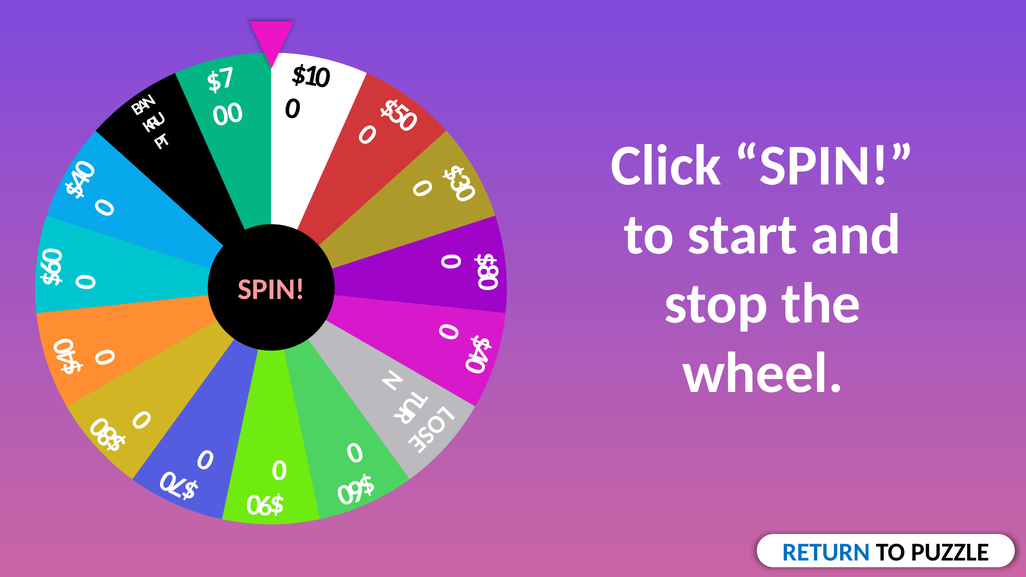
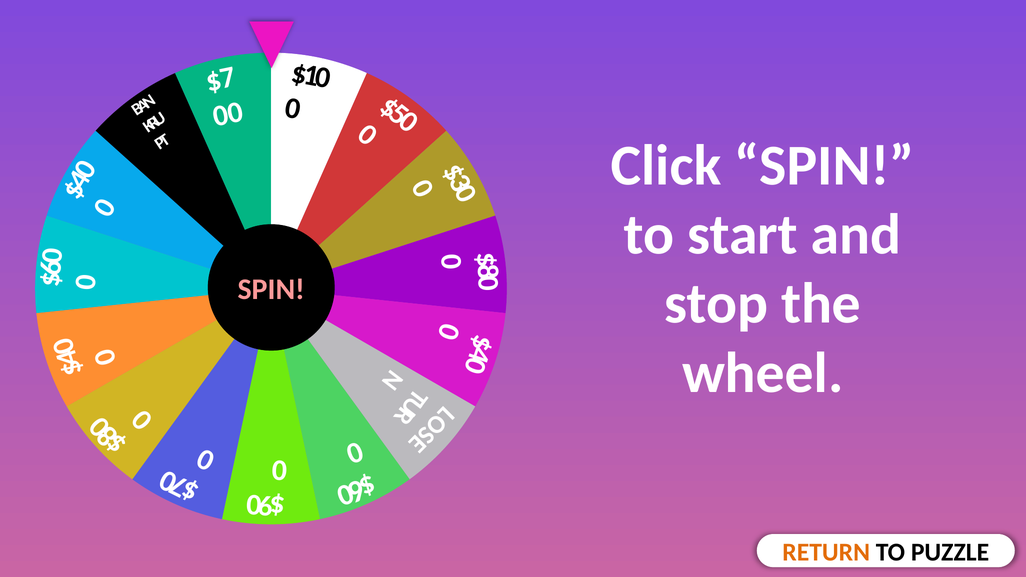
RETURN colour: blue -> orange
